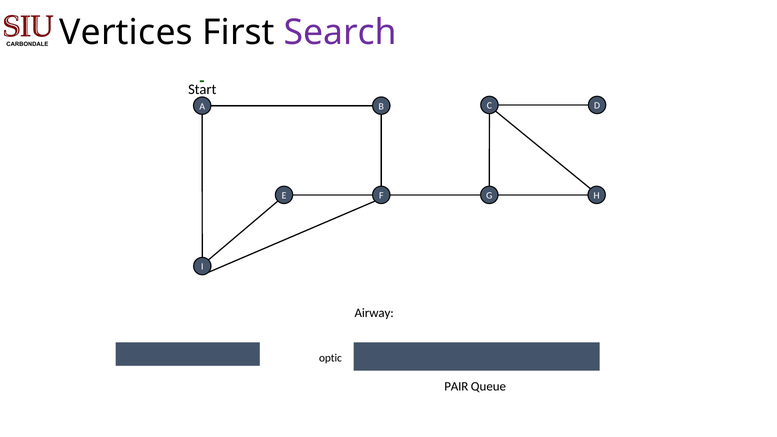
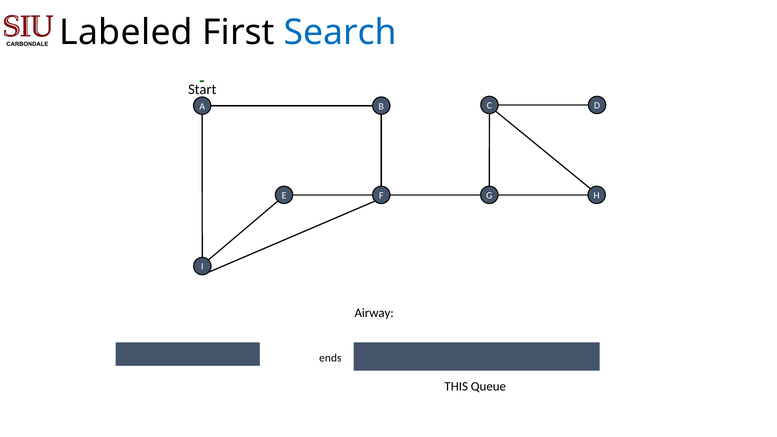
Vertices: Vertices -> Labeled
Search colour: purple -> blue
optic: optic -> ends
PAIR: PAIR -> THIS
